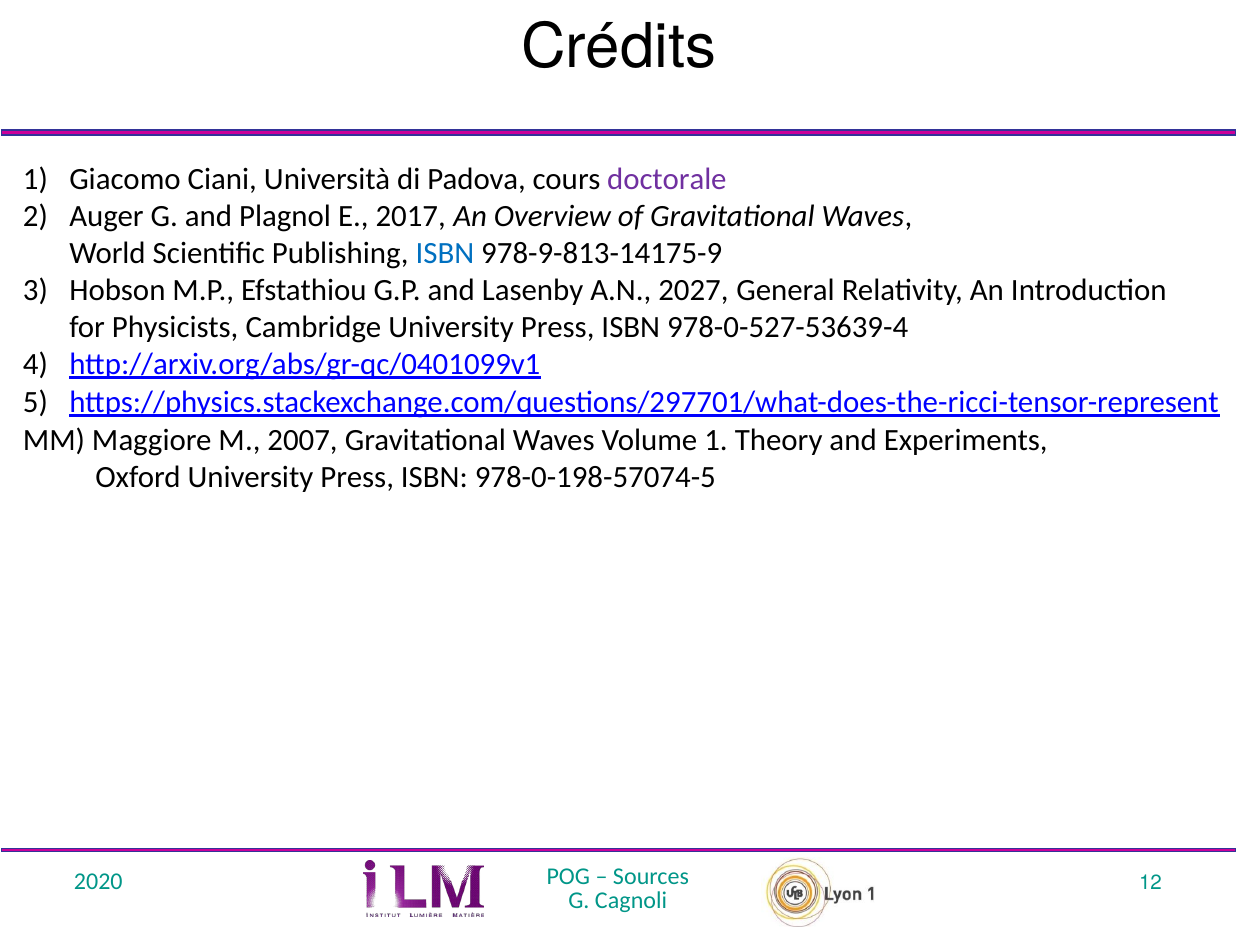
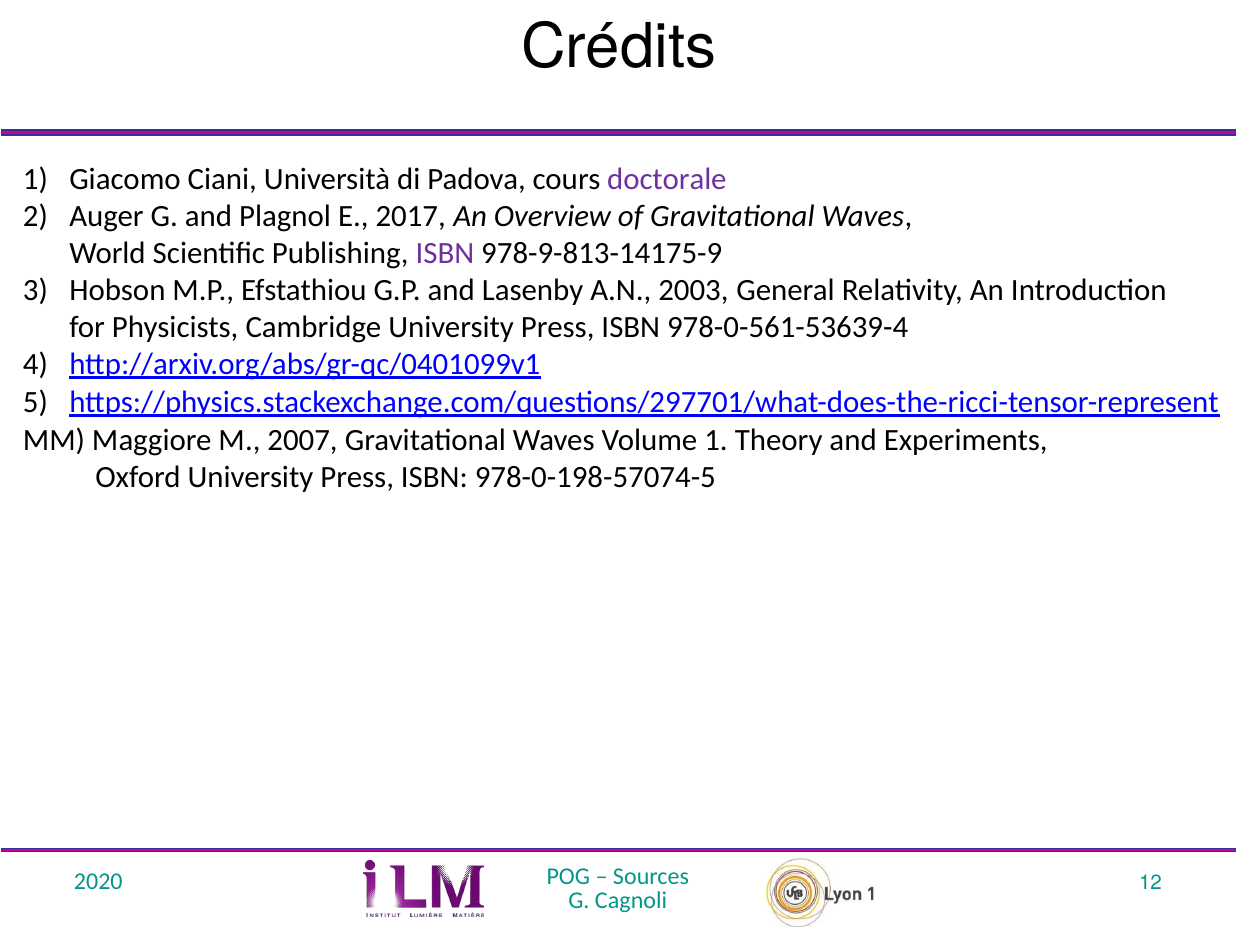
ISBN at (445, 253) colour: blue -> purple
2027: 2027 -> 2003
978-0-527-53639-4: 978-0-527-53639-4 -> 978-0-561-53639-4
